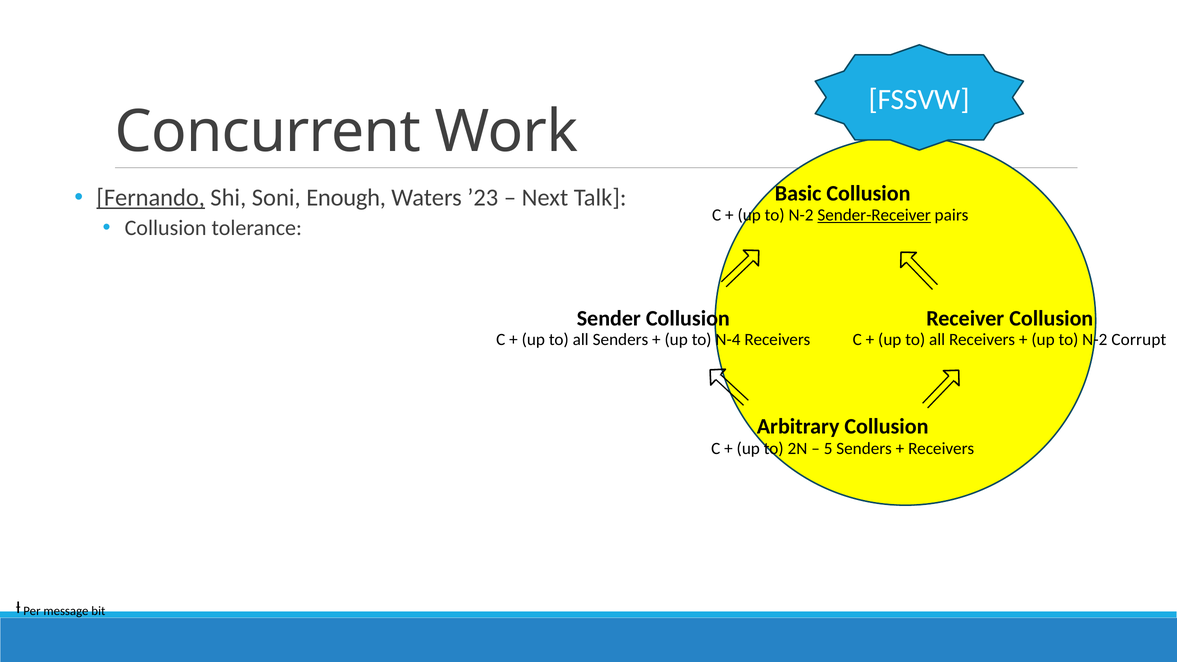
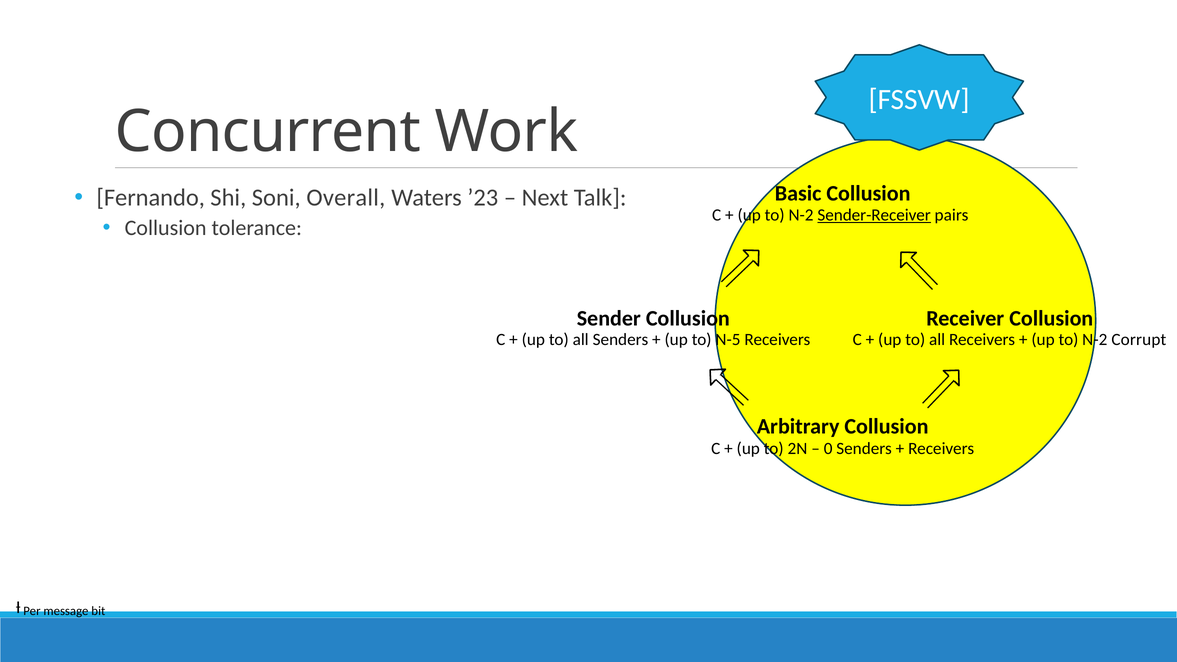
Fernando underline: present -> none
Enough: Enough -> Overall
N-4: N-4 -> N-5
5: 5 -> 0
